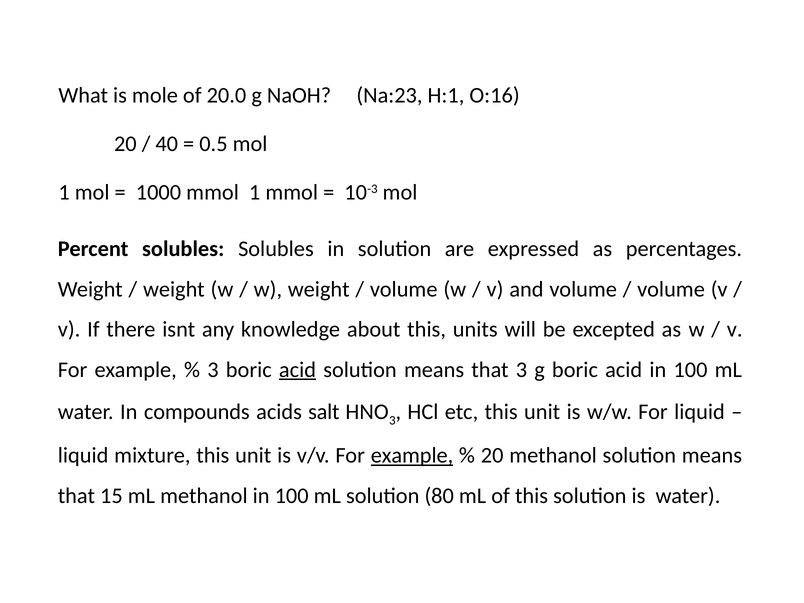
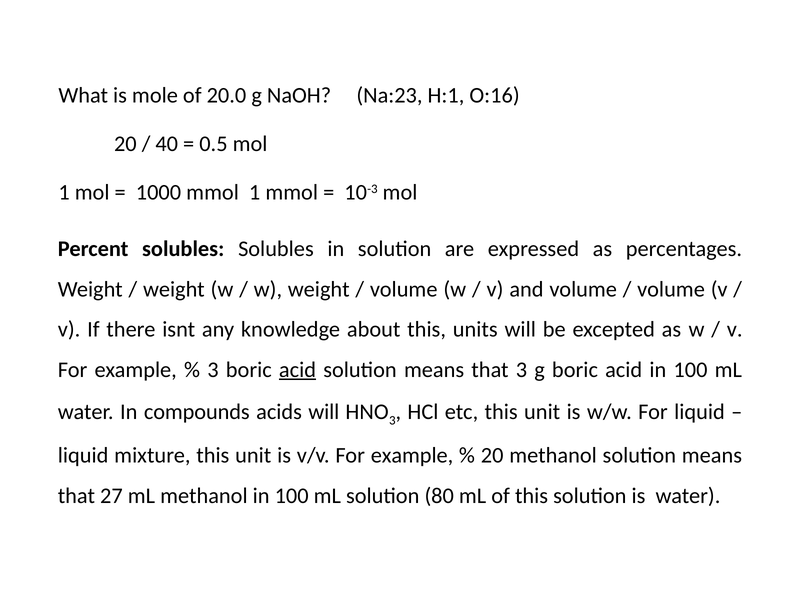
acids salt: salt -> will
example at (412, 456) underline: present -> none
15: 15 -> 27
